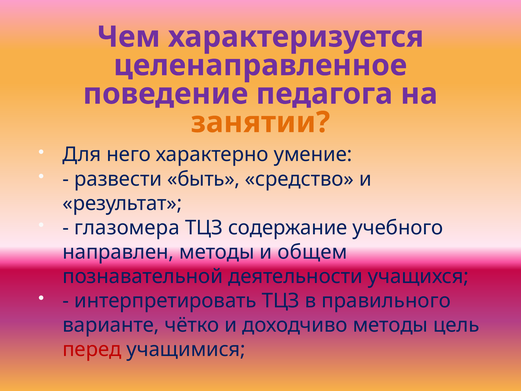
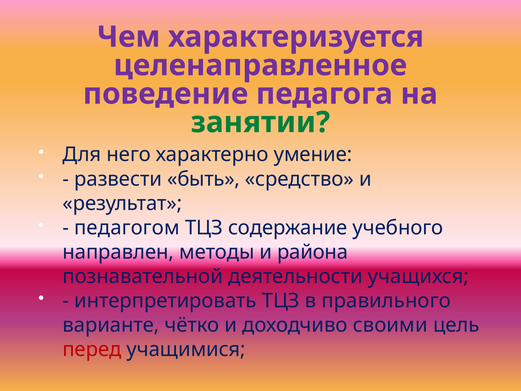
занятии colour: orange -> green
глазомера: глазомера -> педагогом
общем: общем -> района
доходчиво методы: методы -> своими
